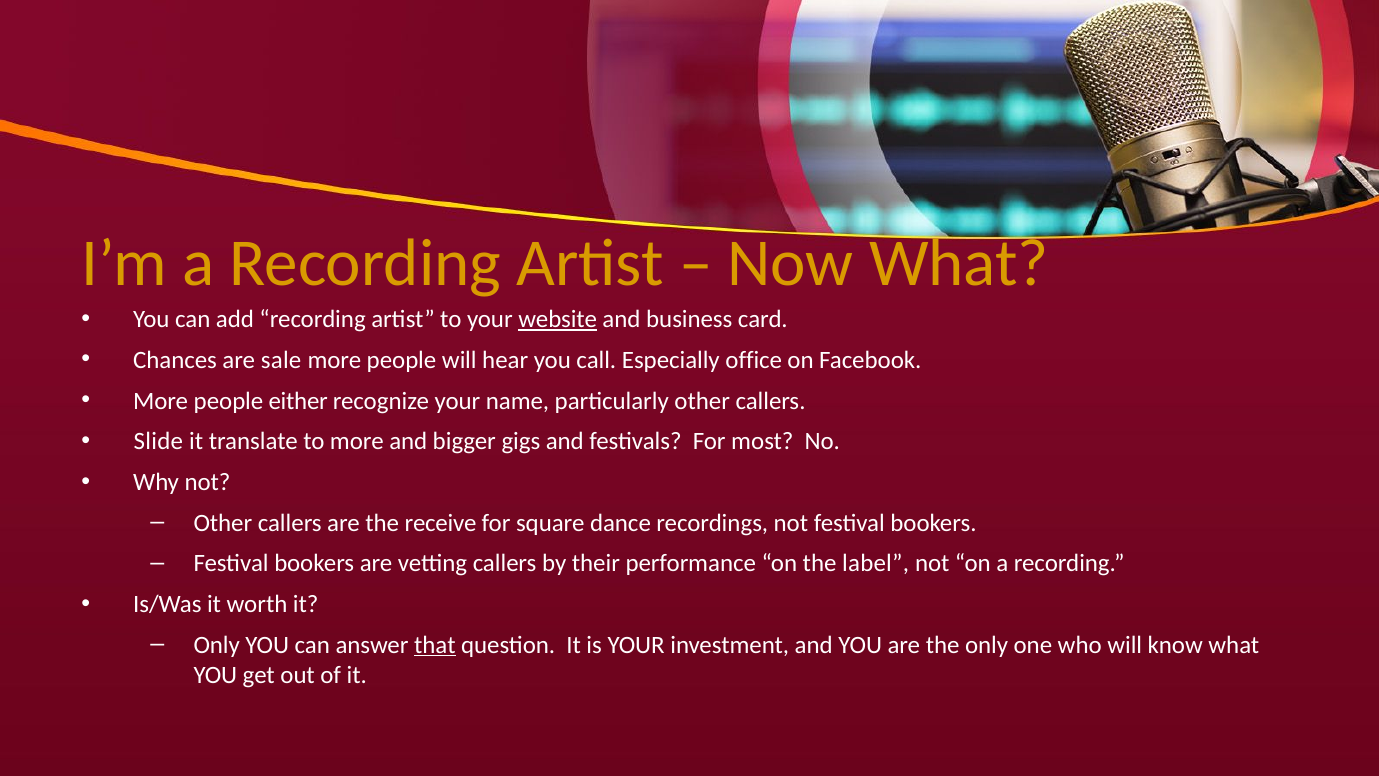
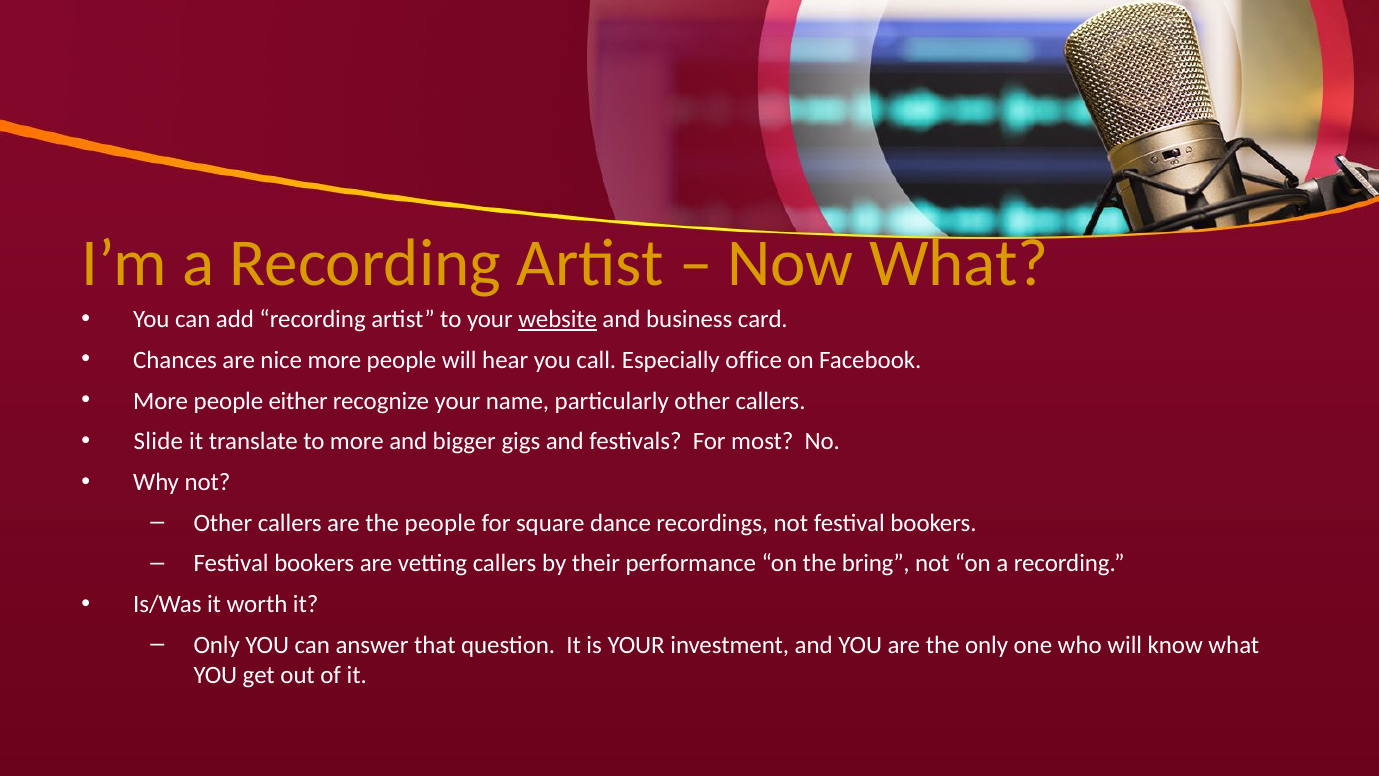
sale: sale -> nice
the receive: receive -> people
label: label -> bring
that underline: present -> none
